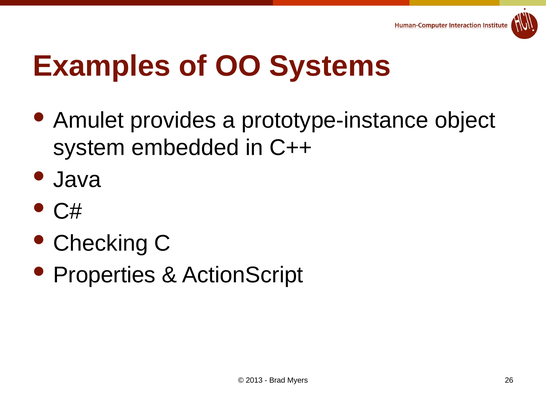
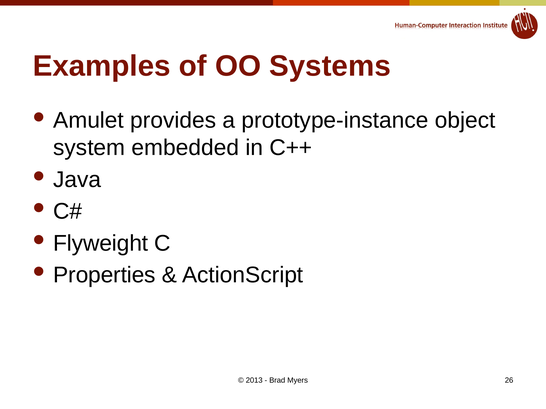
Checking: Checking -> Flyweight
